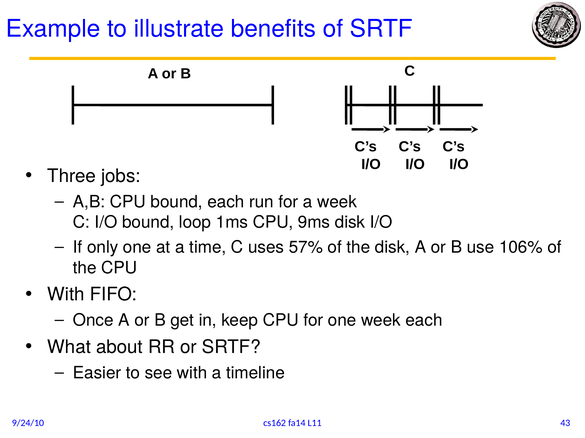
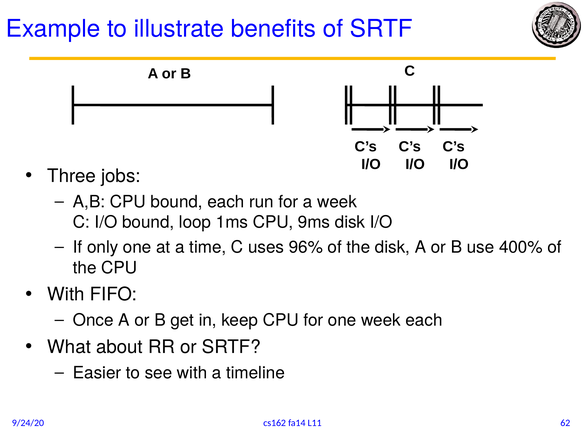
57%: 57% -> 96%
106%: 106% -> 400%
43: 43 -> 62
9/24/10: 9/24/10 -> 9/24/20
